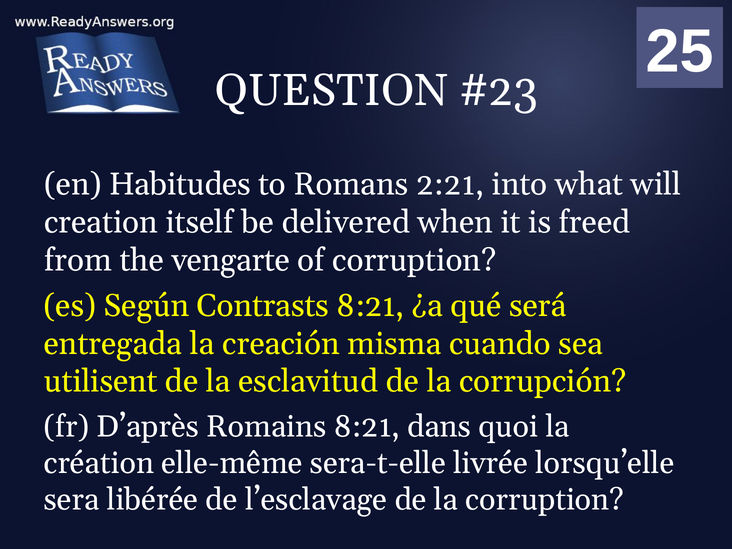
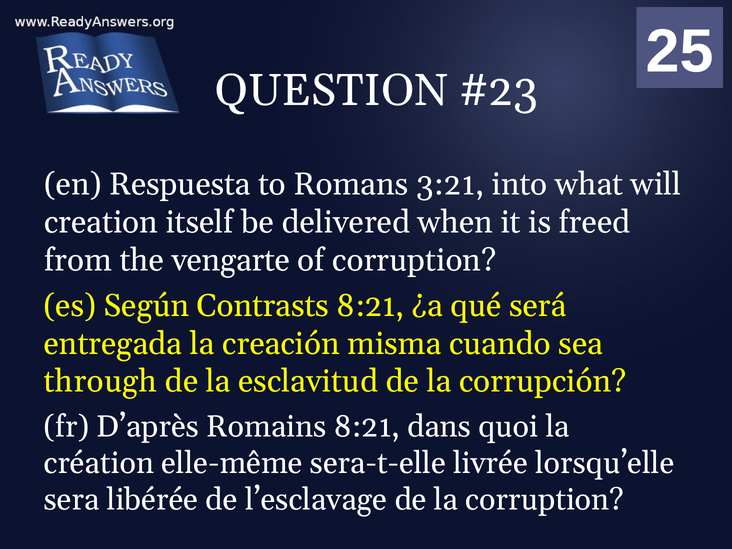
Habitudes: Habitudes -> Respuesta
2:21: 2:21 -> 3:21
utilisent: utilisent -> through
